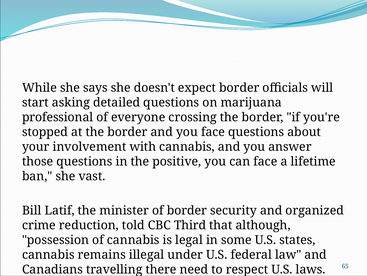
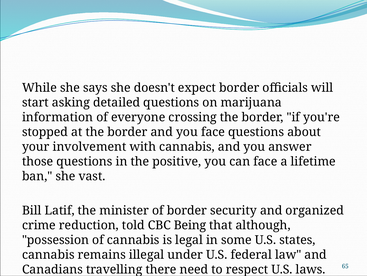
professional: professional -> information
Third: Third -> Being
